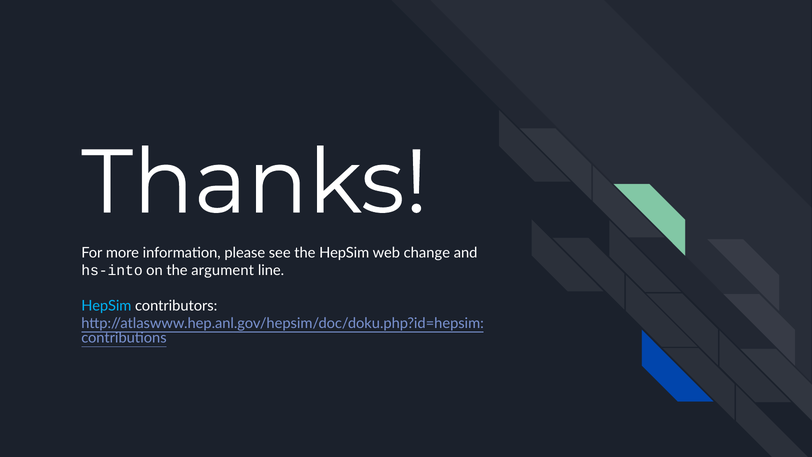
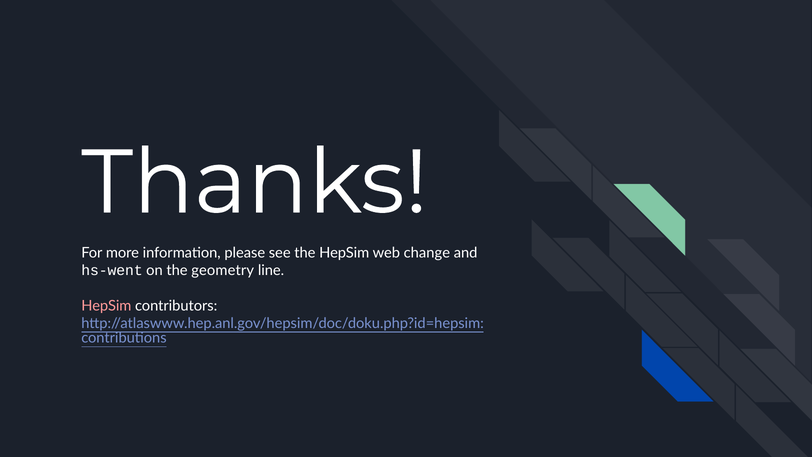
hs-into: hs-into -> hs-went
argument: argument -> geometry
HepSim at (106, 306) colour: light blue -> pink
